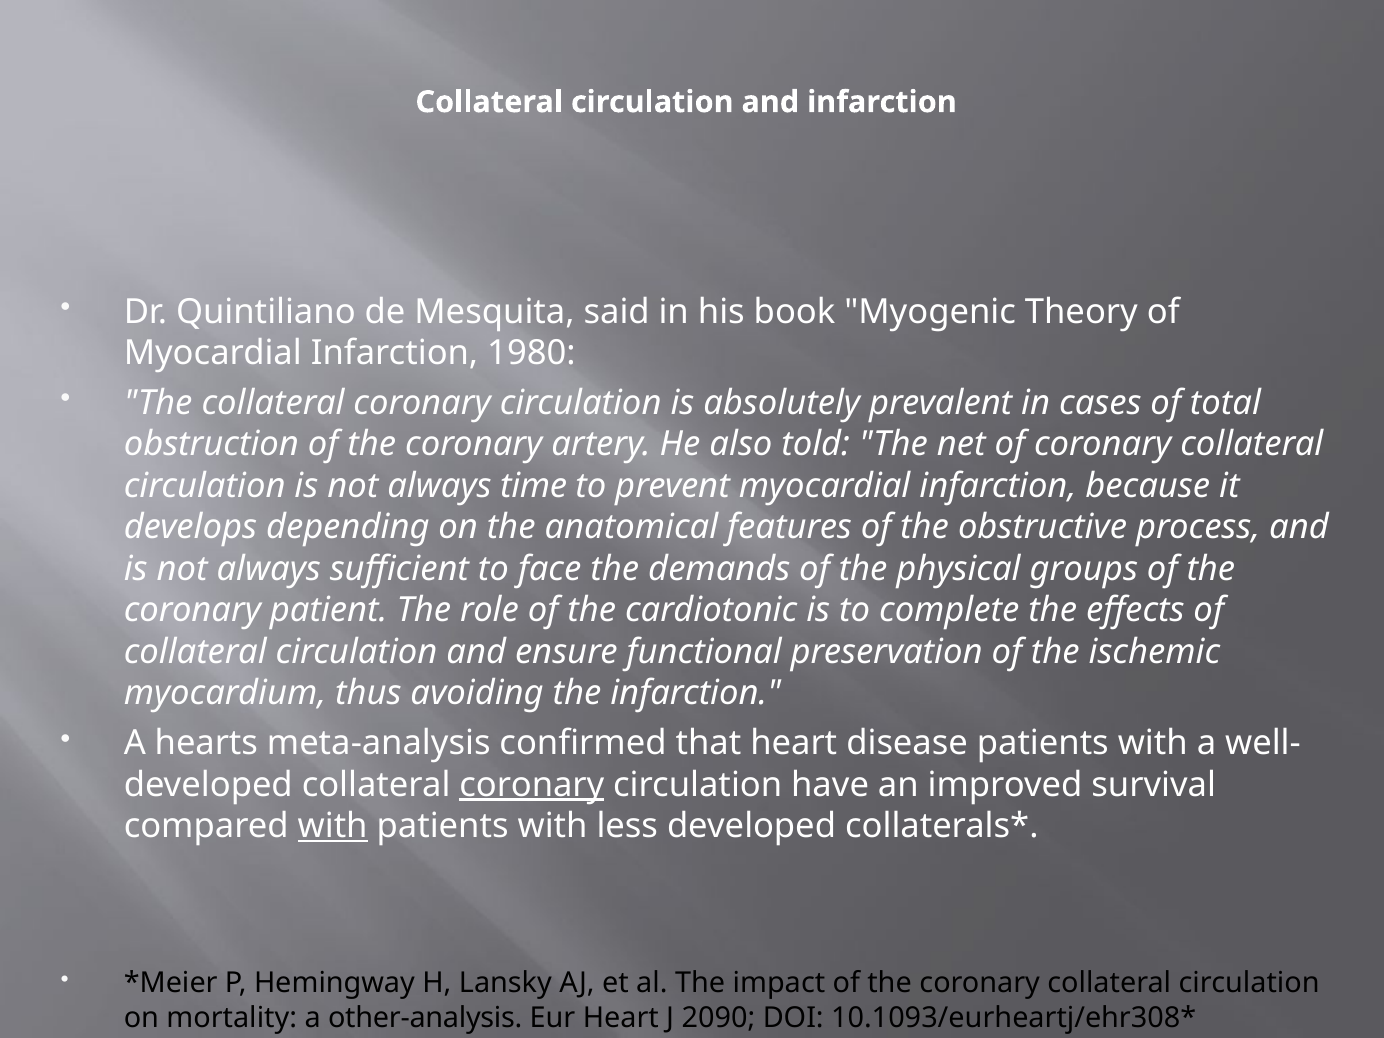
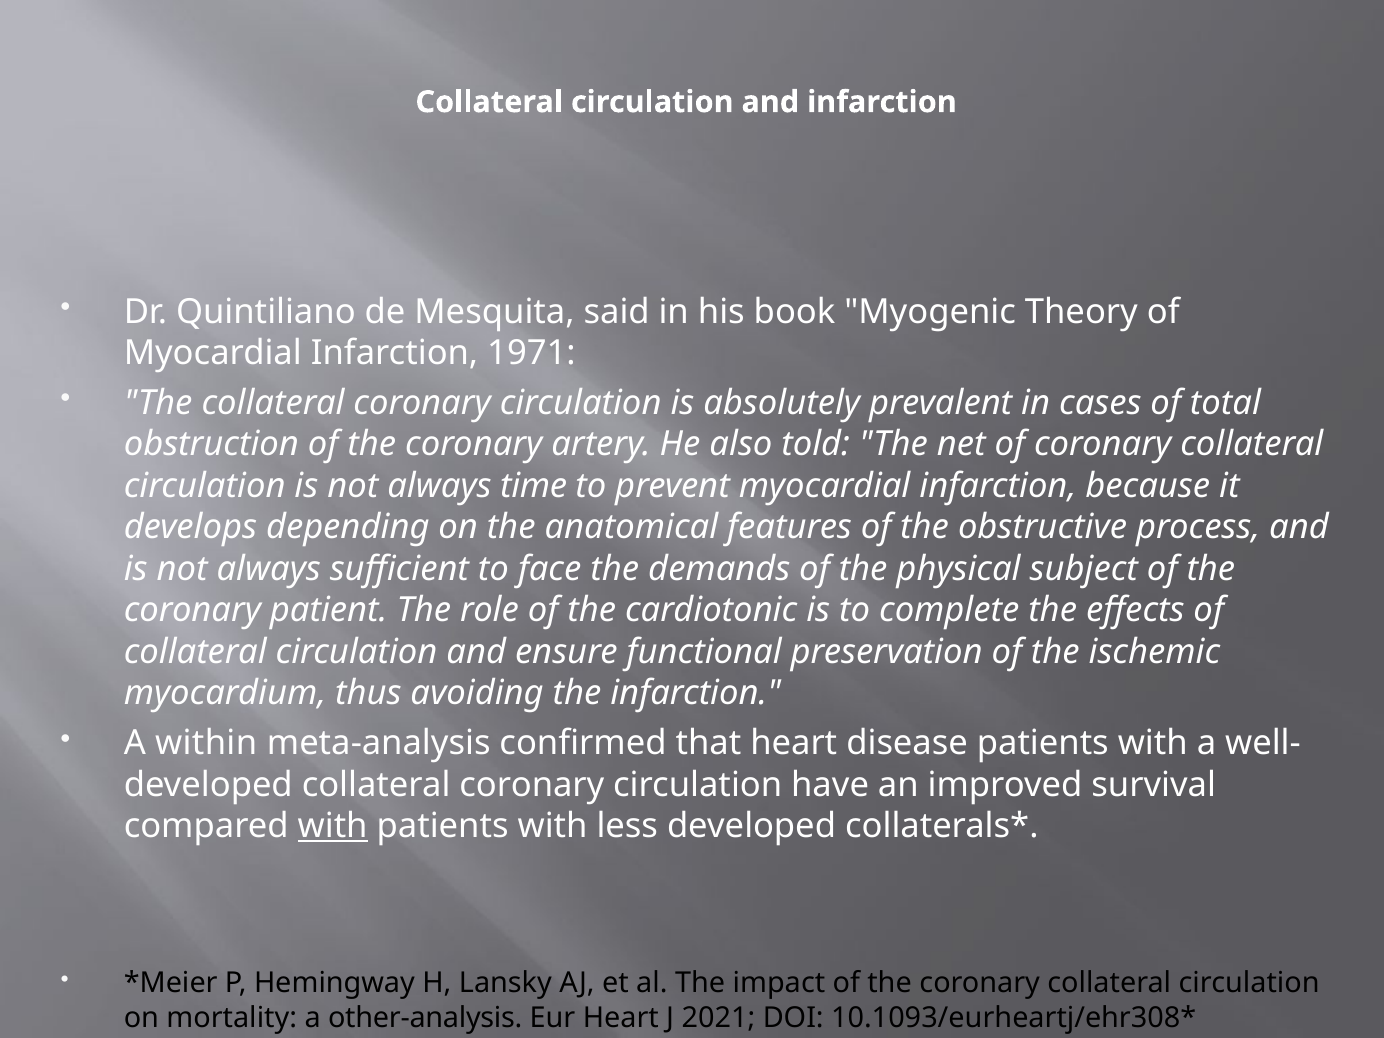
1980: 1980 -> 1971
groups: groups -> subject
hearts: hearts -> within
coronary at (532, 785) underline: present -> none
2090: 2090 -> 2021
